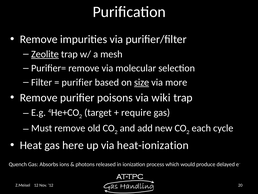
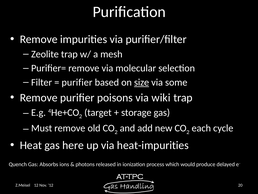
Zeolite underline: present -> none
more: more -> some
require: require -> storage
heat-ionization: heat-ionization -> heat-impurities
